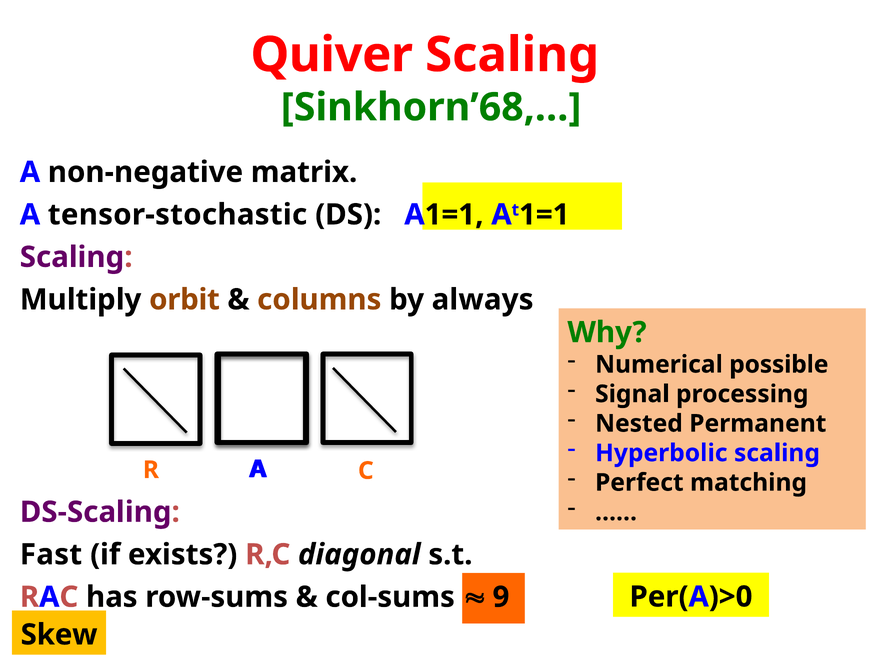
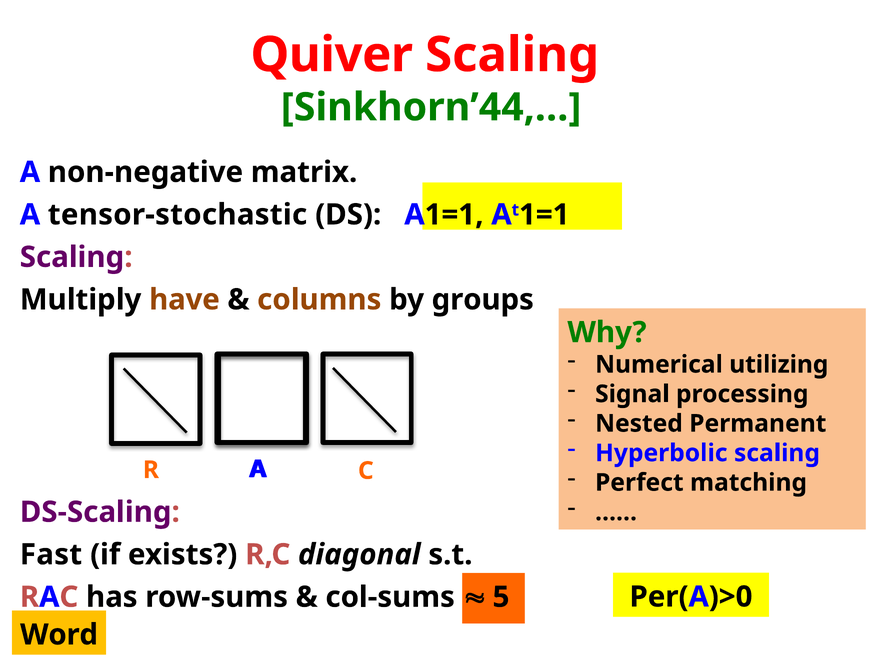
Sinkhorn’68,…: Sinkhorn’68,… -> Sinkhorn’44,…
orbit: orbit -> have
always: always -> groups
possible: possible -> utilizing
9: 9 -> 5
Skew: Skew -> Word
